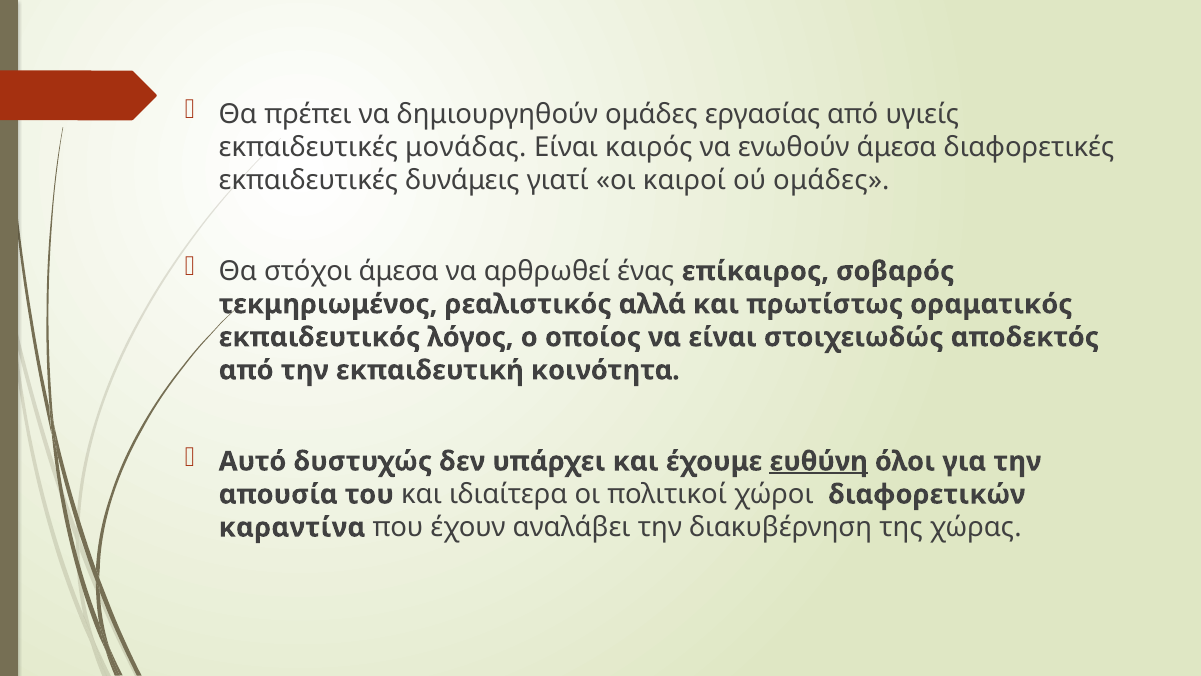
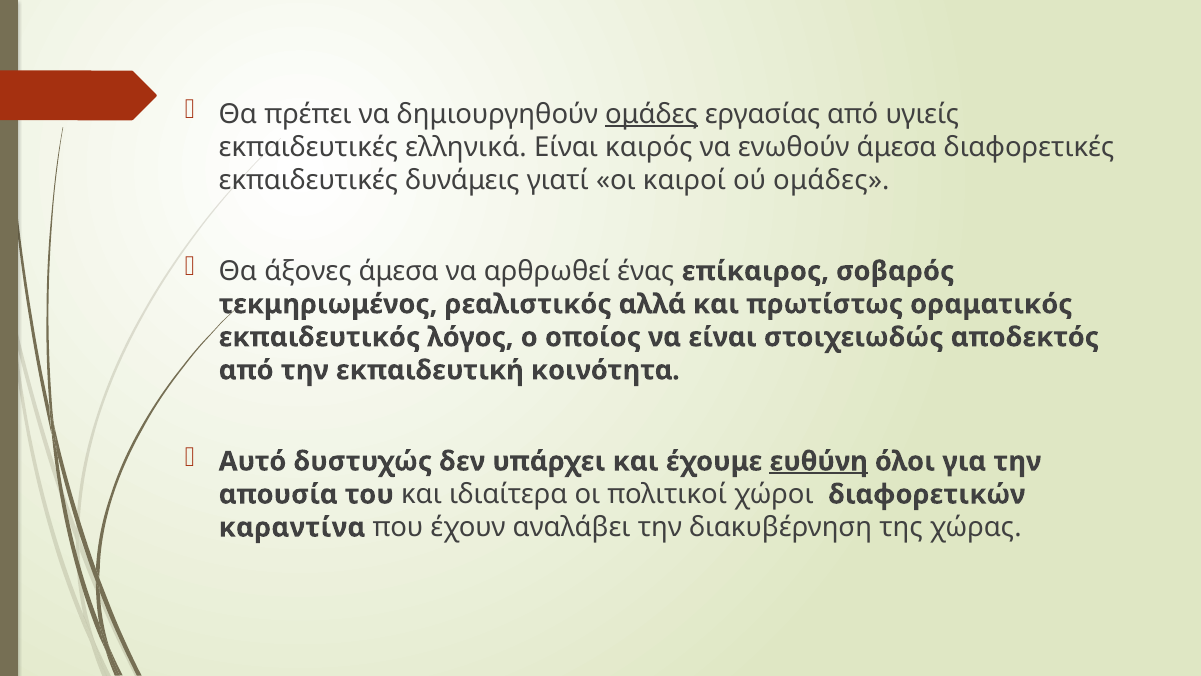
ομάδες at (652, 114) underline: none -> present
μονάδας: μονάδας -> ελληνικά
στόχοι: στόχοι -> άξονες
